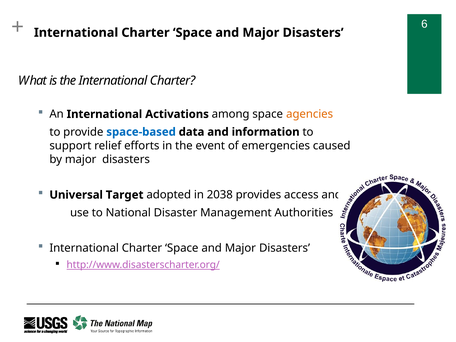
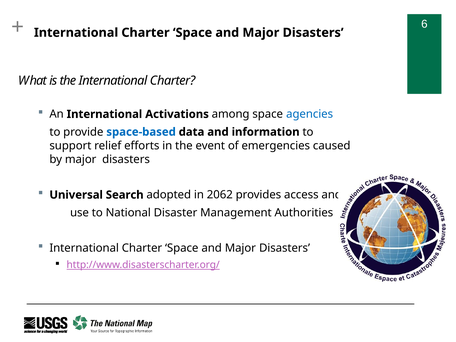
agencies colour: orange -> blue
Target: Target -> Search
2038: 2038 -> 2062
